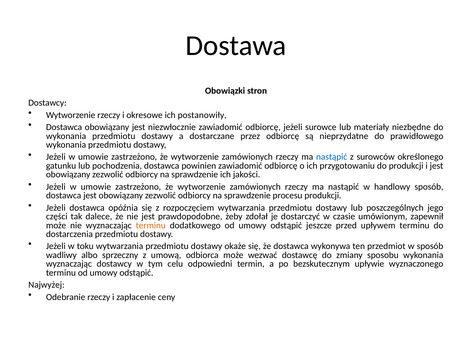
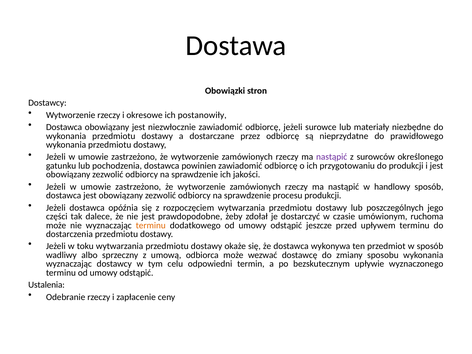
nastąpić at (332, 157) colour: blue -> purple
zapewnił: zapewnił -> ruchoma
Najwyżej: Najwyżej -> Ustalenia
